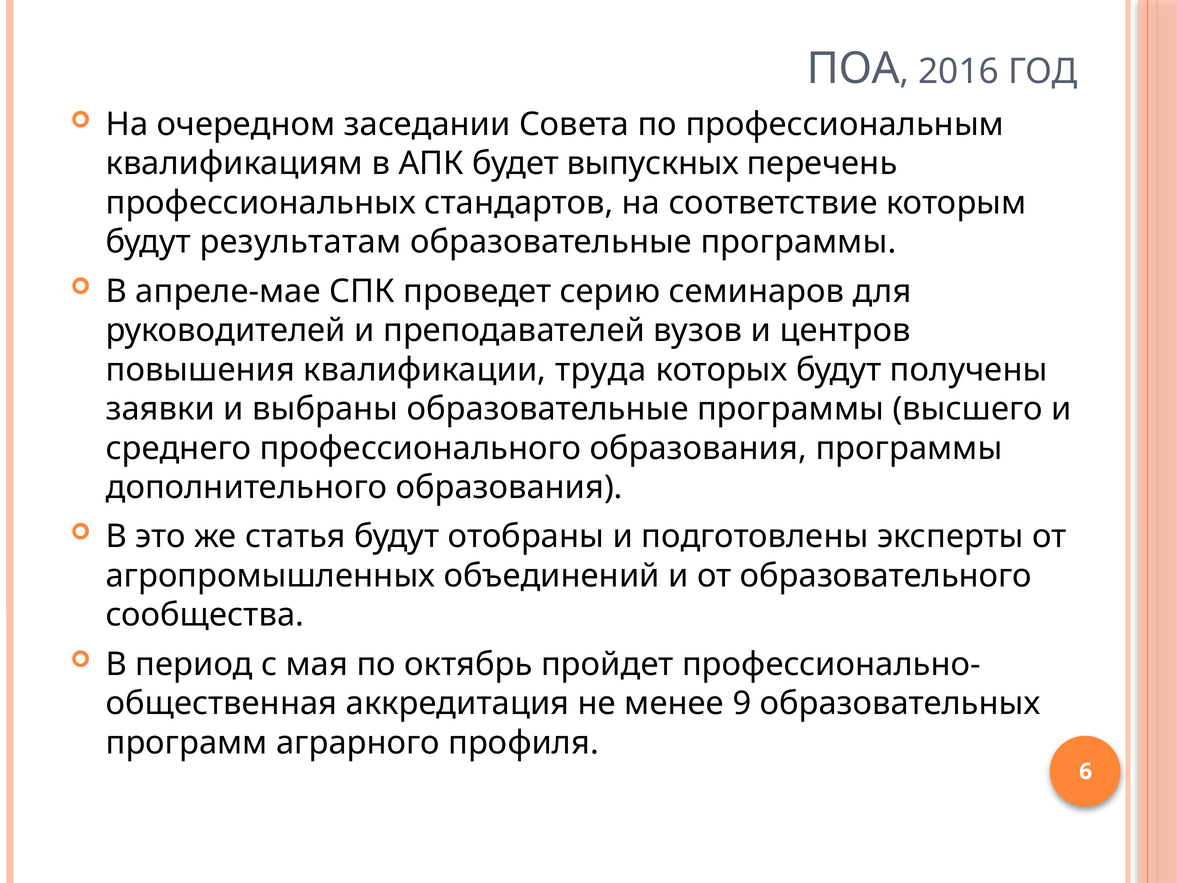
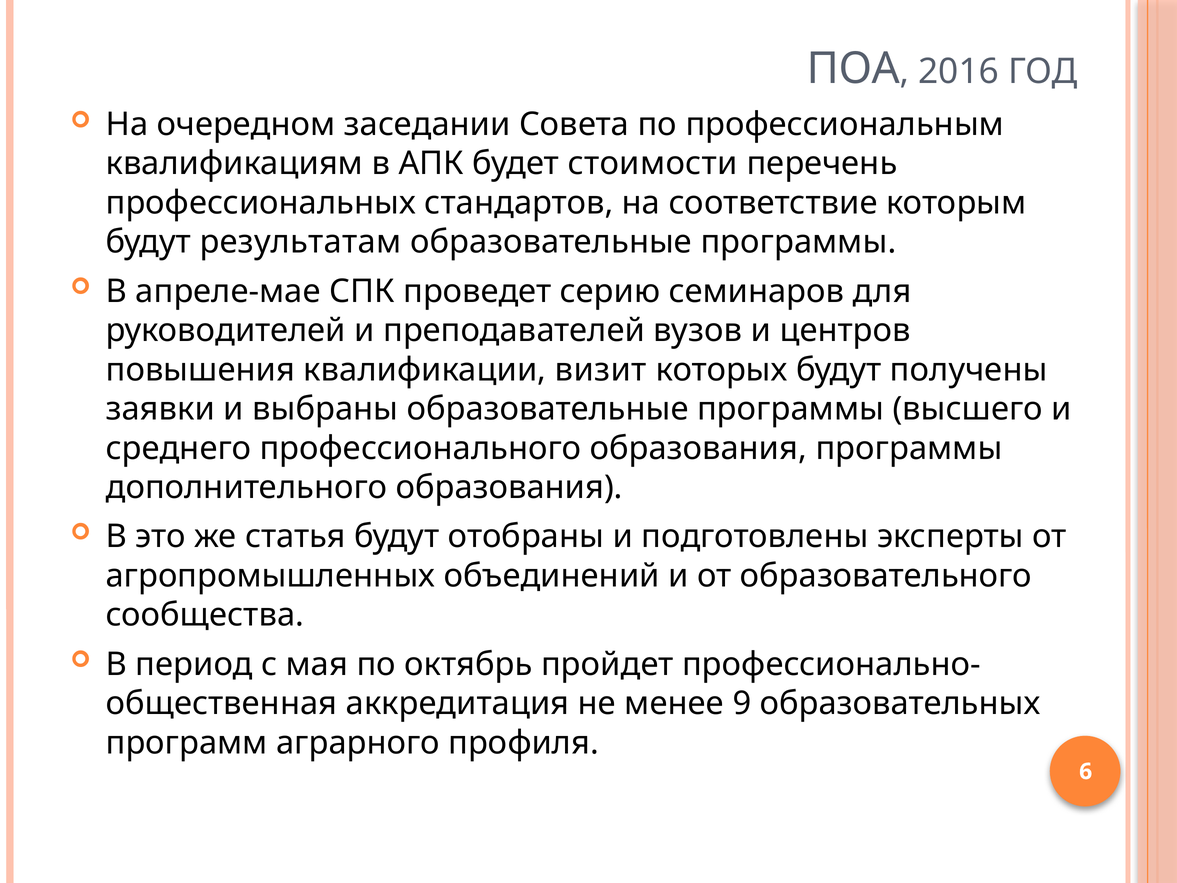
выпускных: выпускных -> стоимости
труда: труда -> визит
